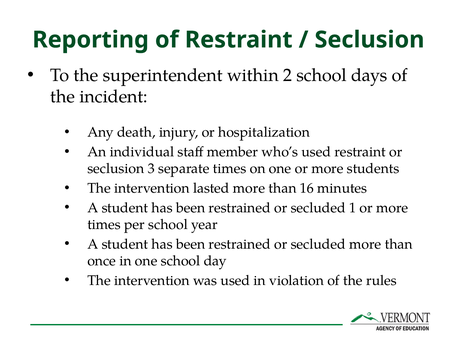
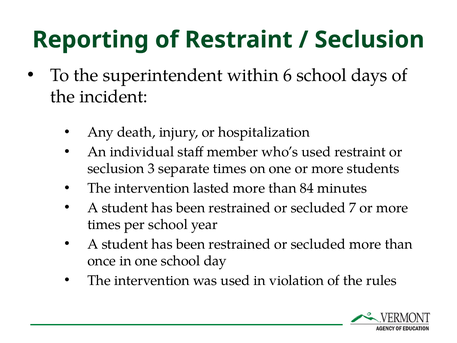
2: 2 -> 6
16: 16 -> 84
1: 1 -> 7
